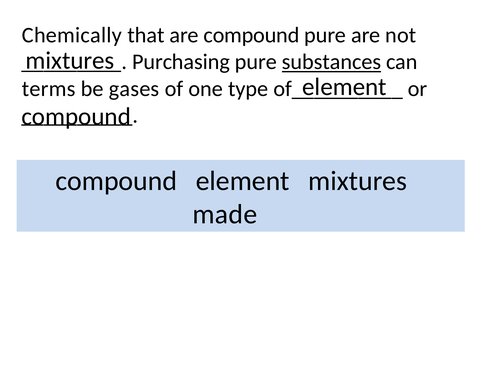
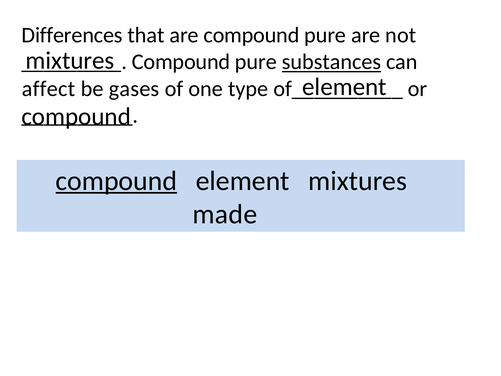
Chemically: Chemically -> Differences
Purchasing at (181, 62): Purchasing -> Compound
terms: terms -> affect
compound at (116, 181) underline: none -> present
